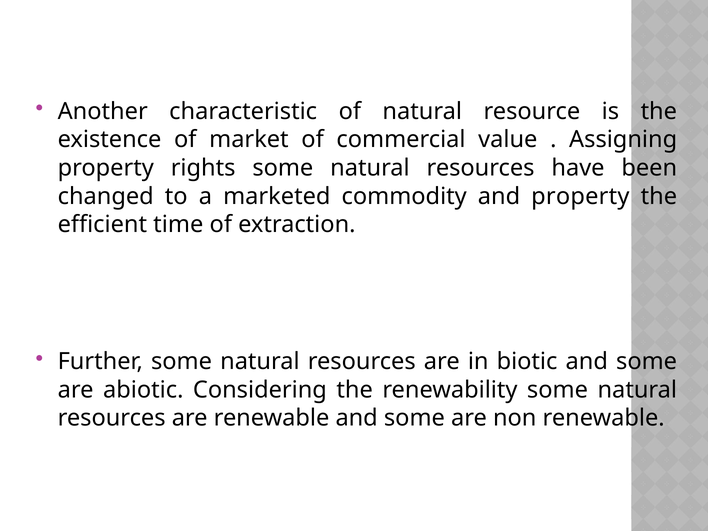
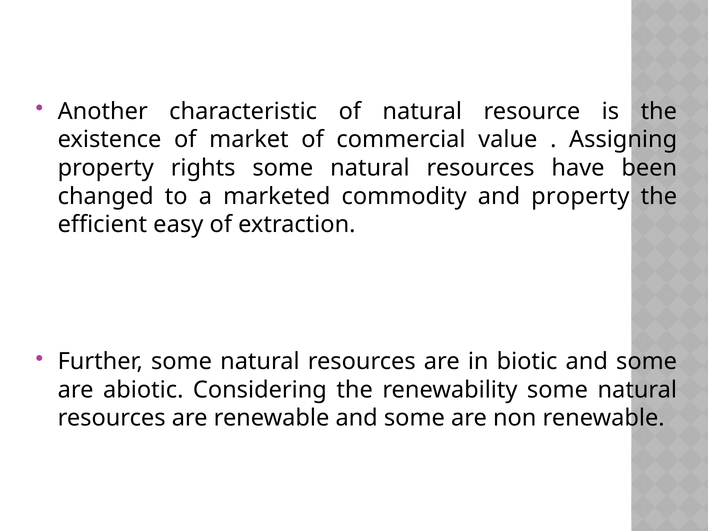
time: time -> easy
